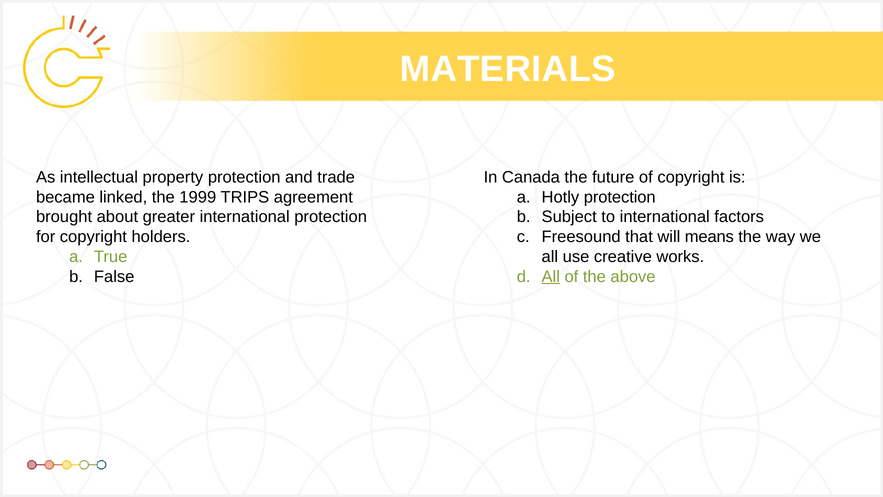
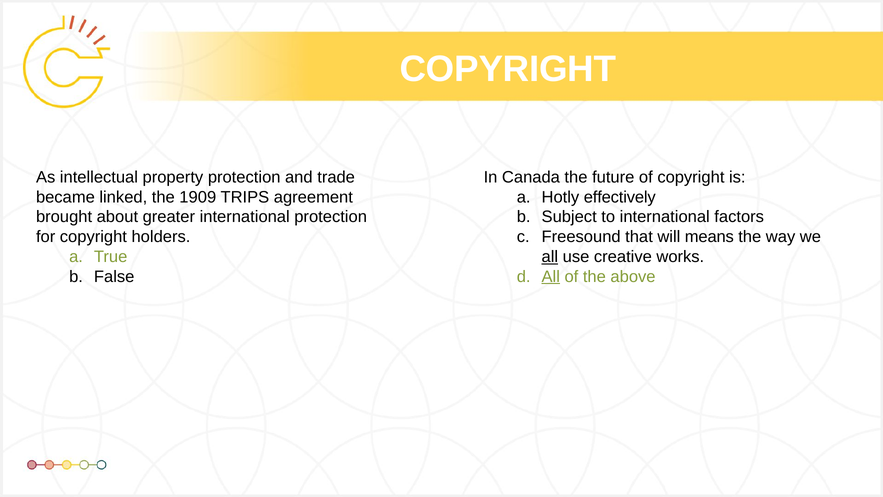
MATERIALS at (508, 69): MATERIALS -> COPYRIGHT
1999: 1999 -> 1909
Hotly protection: protection -> effectively
all at (550, 257) underline: none -> present
